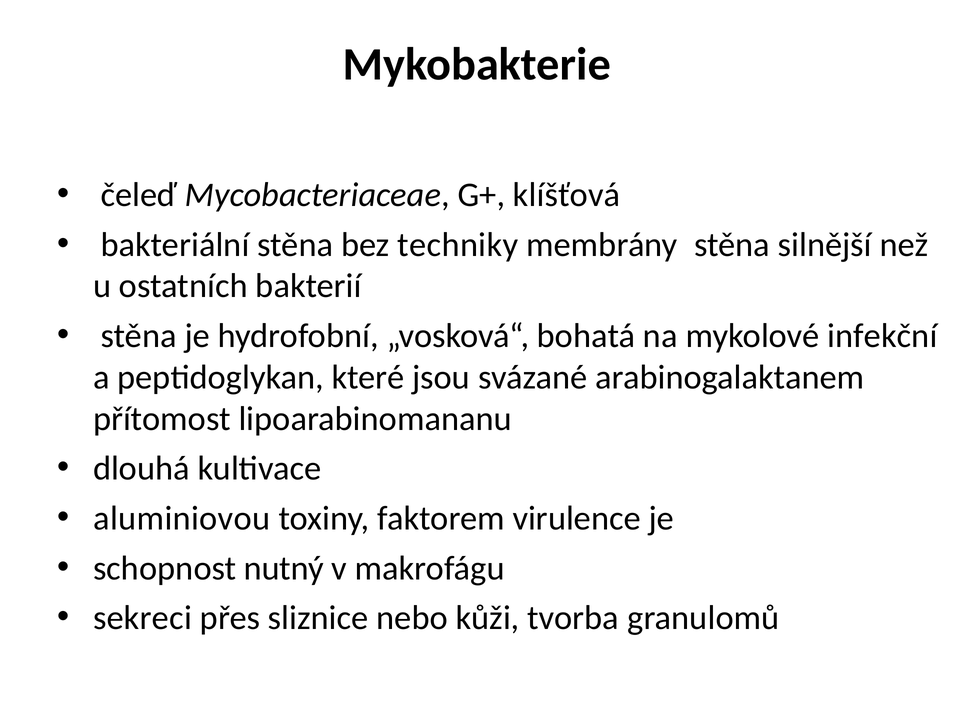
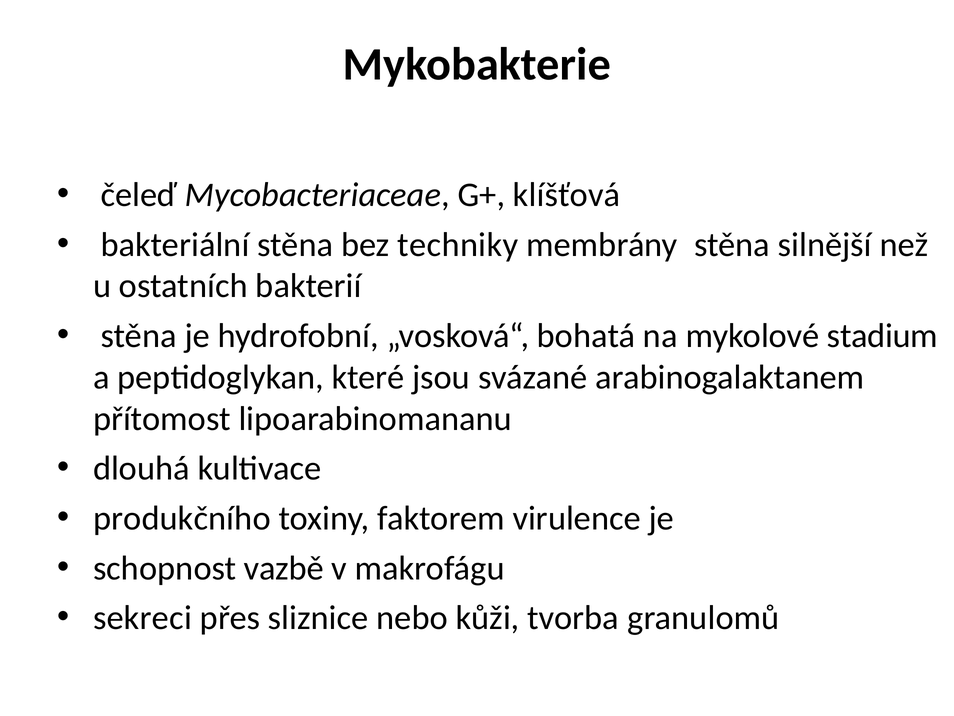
infekční: infekční -> stadium
aluminiovou: aluminiovou -> produkčního
nutný: nutný -> vazbě
